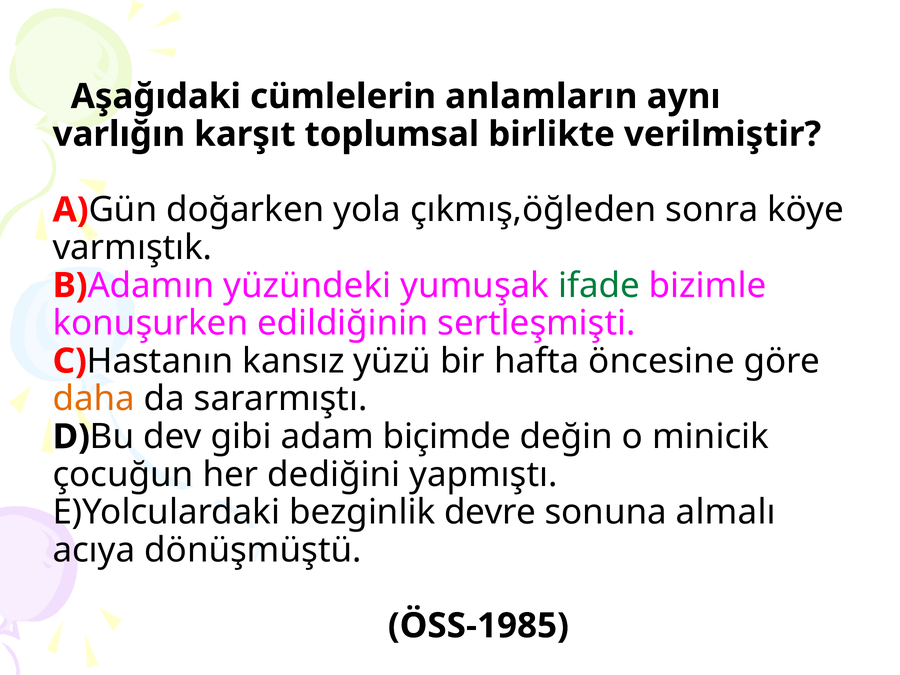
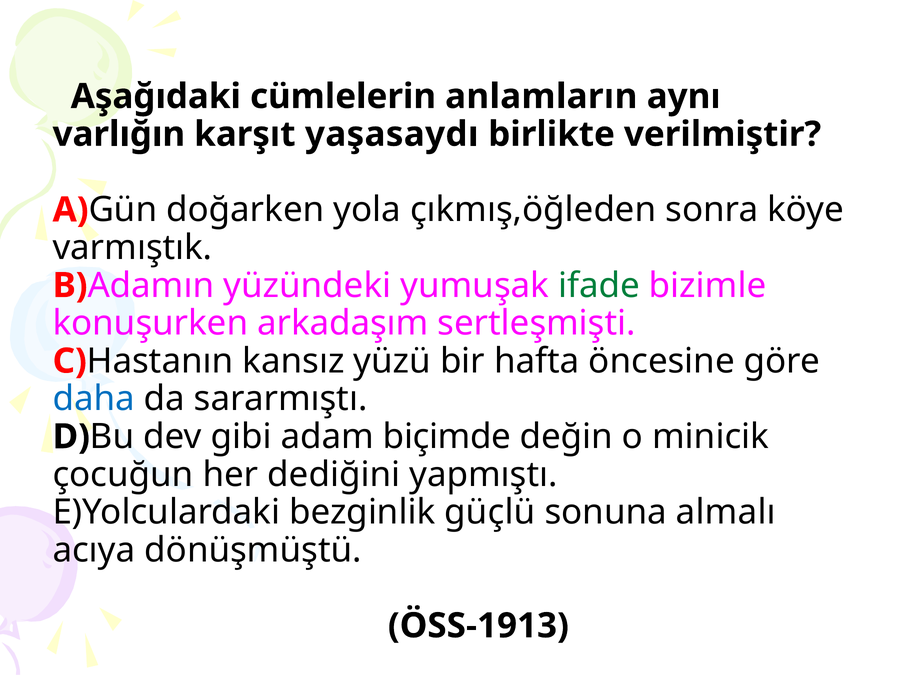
toplumsal: toplumsal -> yaşasaydı
edildiğinin: edildiğinin -> arkadaşım
daha colour: orange -> blue
devre: devre -> güçlü
ÖSS-1985: ÖSS-1985 -> ÖSS-1913
